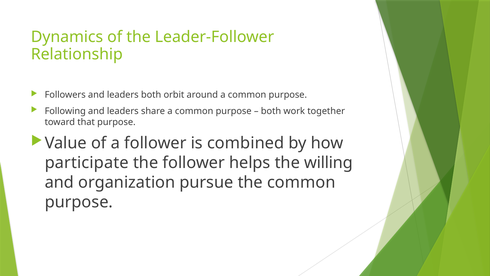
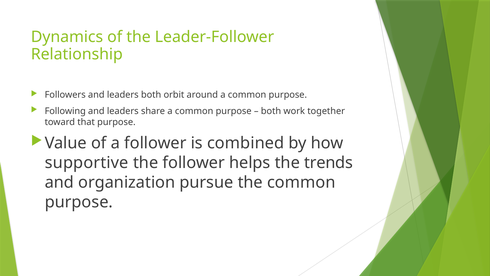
participate: participate -> supportive
willing: willing -> trends
